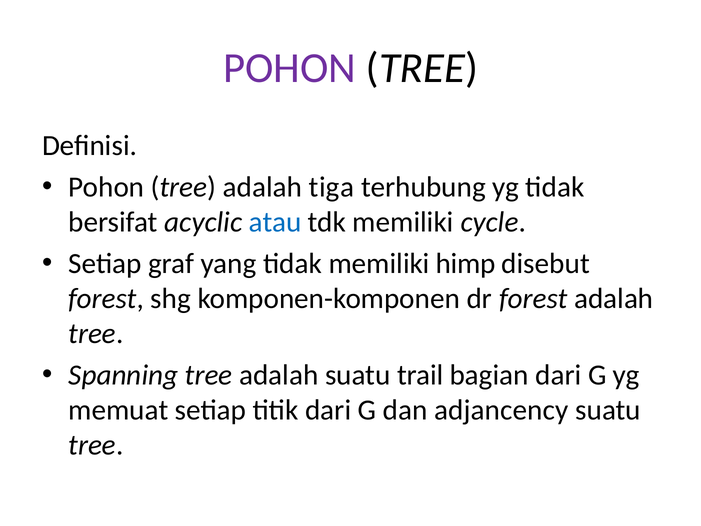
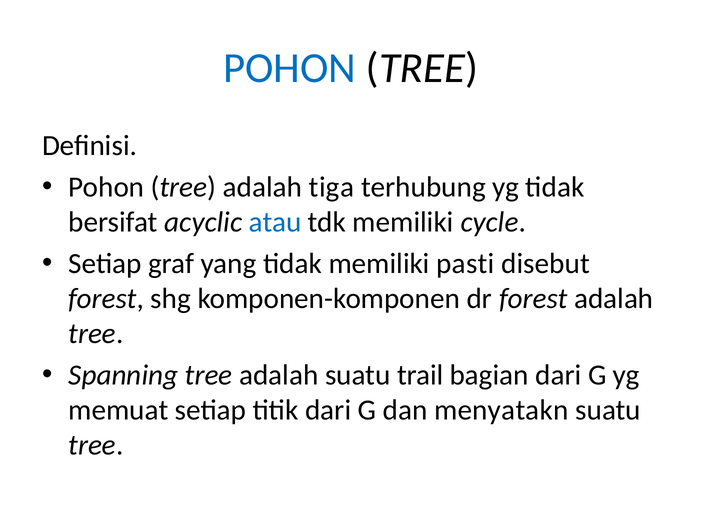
POHON at (290, 68) colour: purple -> blue
himp: himp -> pasti
adjancency: adjancency -> menyatakn
